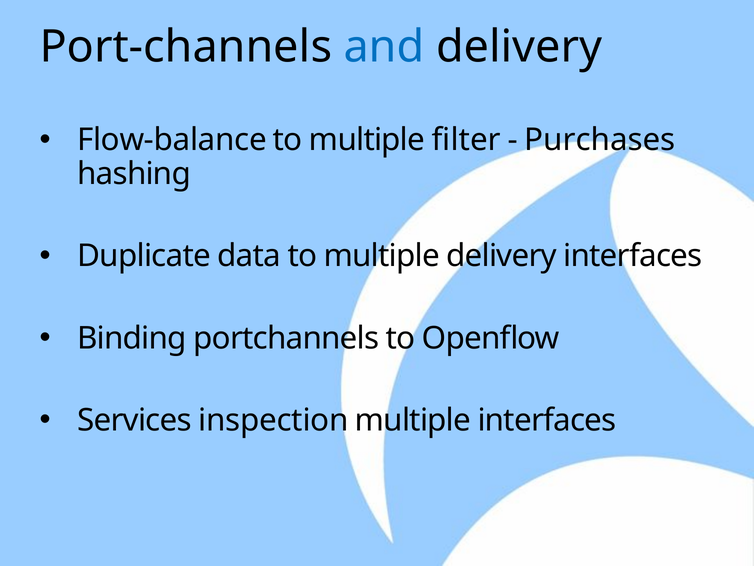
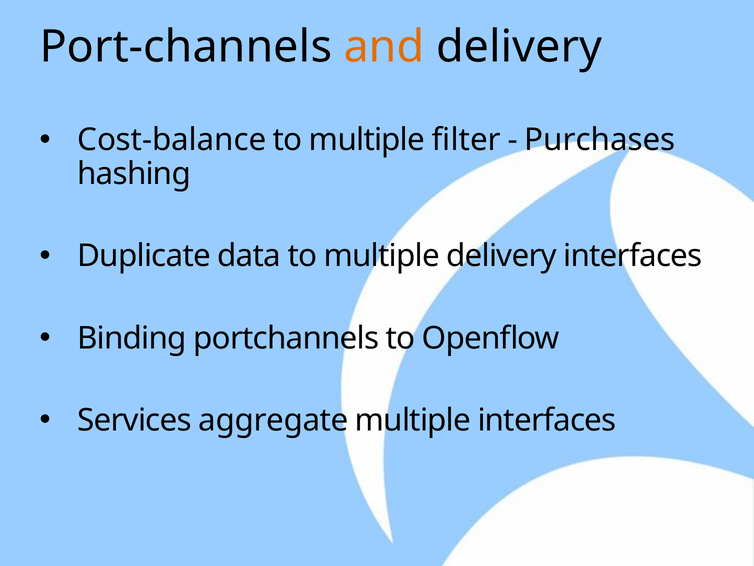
and colour: blue -> orange
Flow-balance: Flow-balance -> Cost-balance
inspection: inspection -> aggregate
